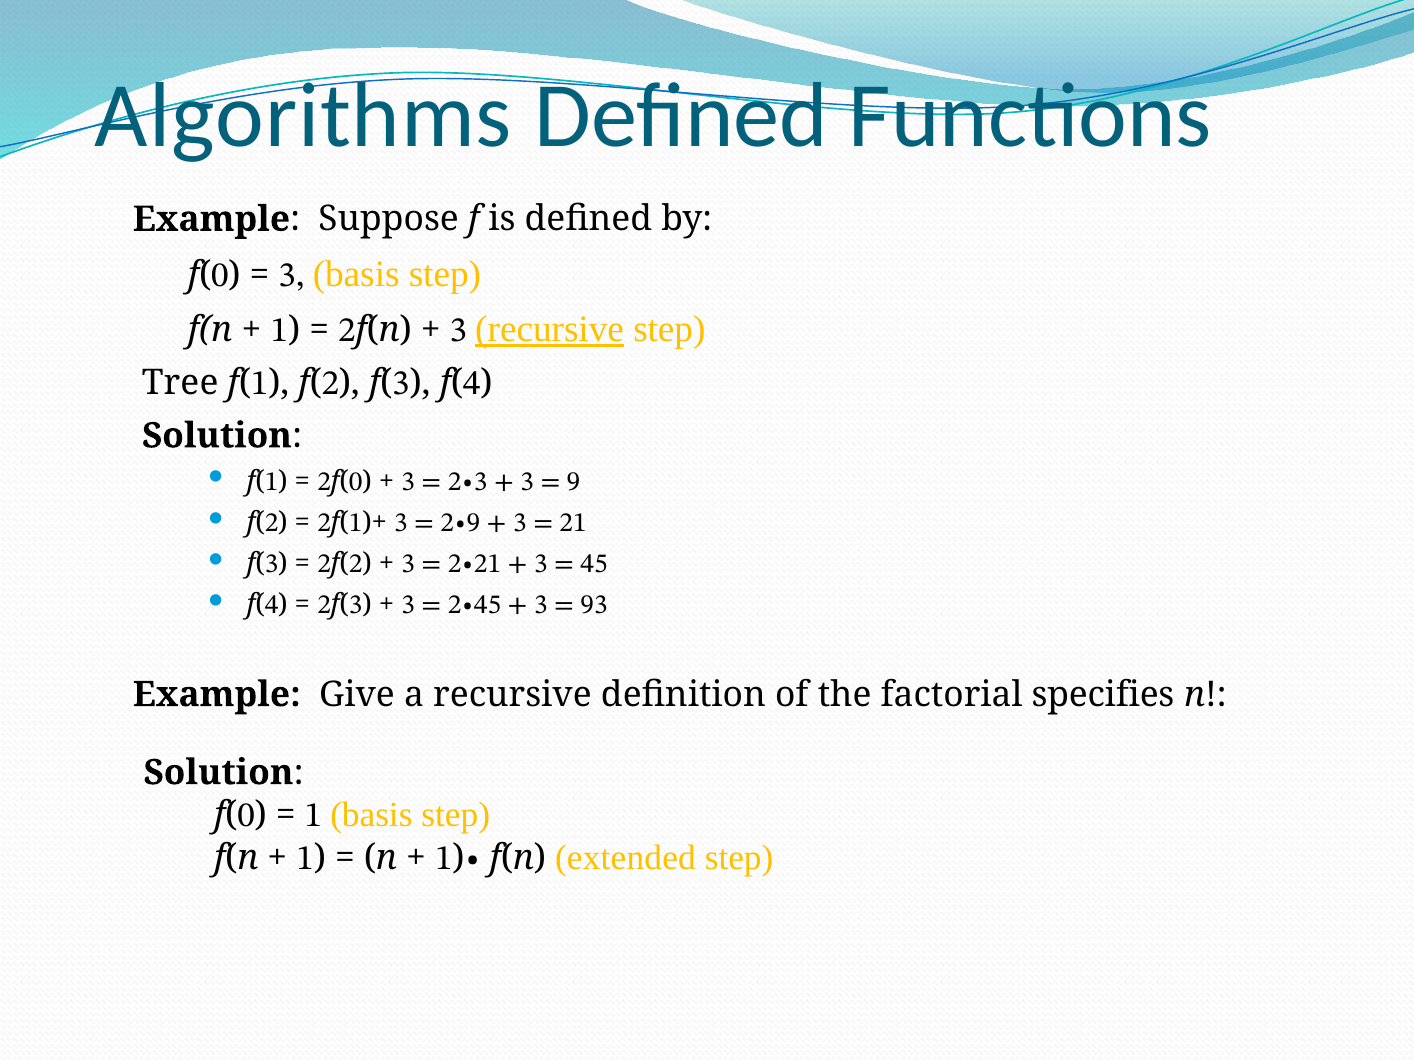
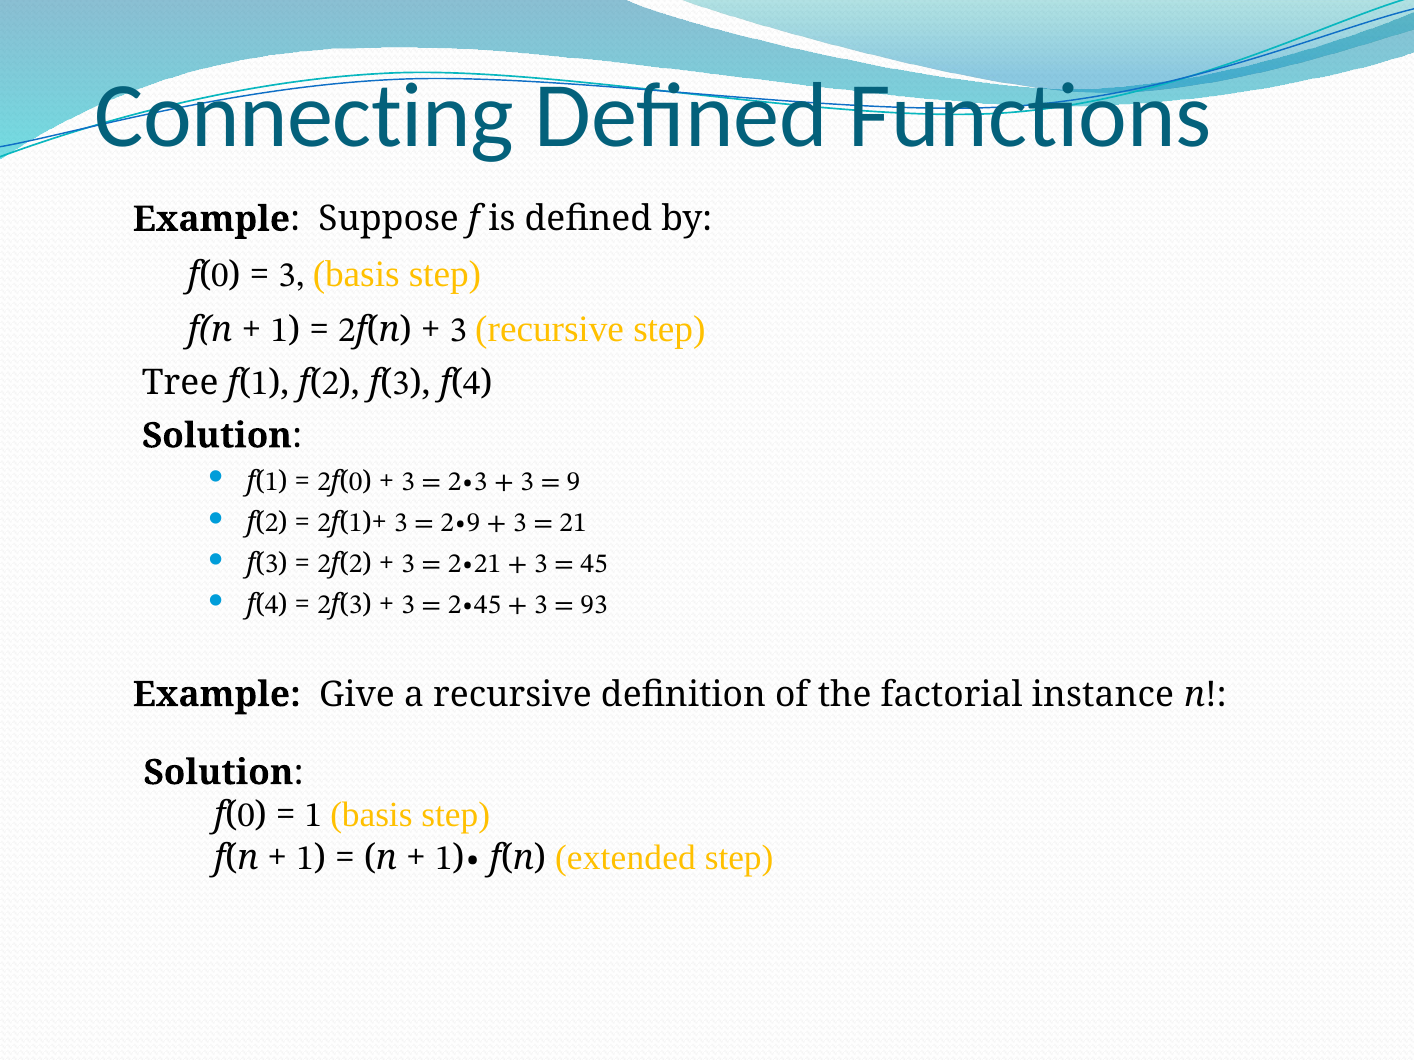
Algorithms: Algorithms -> Connecting
recursive at (550, 330) underline: present -> none
specifies: specifies -> instance
